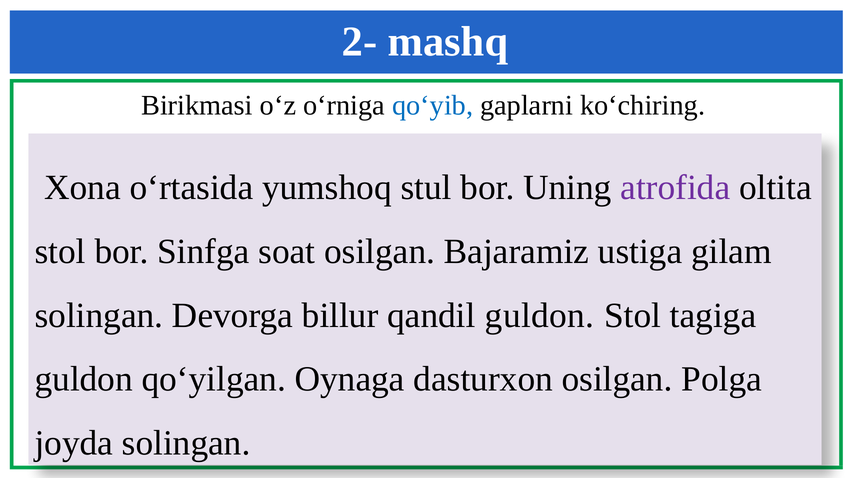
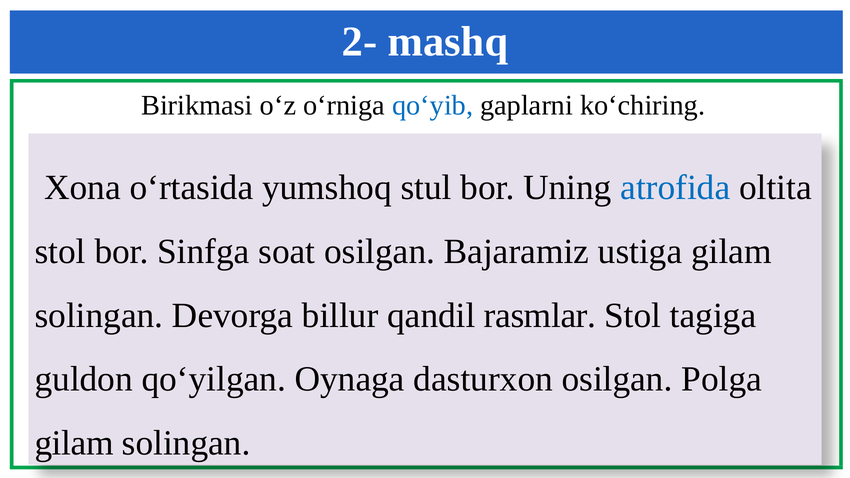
atrofida colour: purple -> blue
qandil guldon: guldon -> rasmlar
joyda at (74, 443): joyda -> gilam
